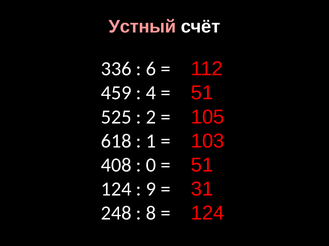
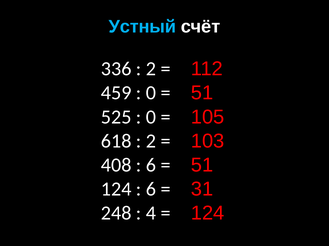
Устный colour: pink -> light blue
6 at (151, 69): 6 -> 2
4 at (151, 93): 4 -> 0
2 at (151, 117): 2 -> 0
1 at (151, 141): 1 -> 2
0 at (151, 166): 0 -> 6
9 at (151, 190): 9 -> 6
8: 8 -> 4
